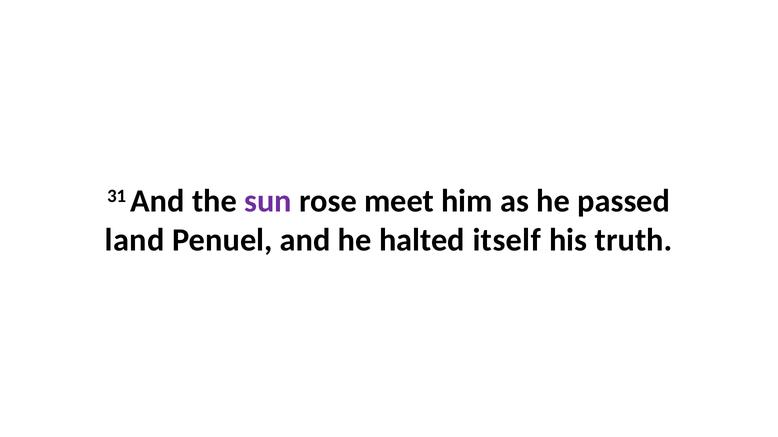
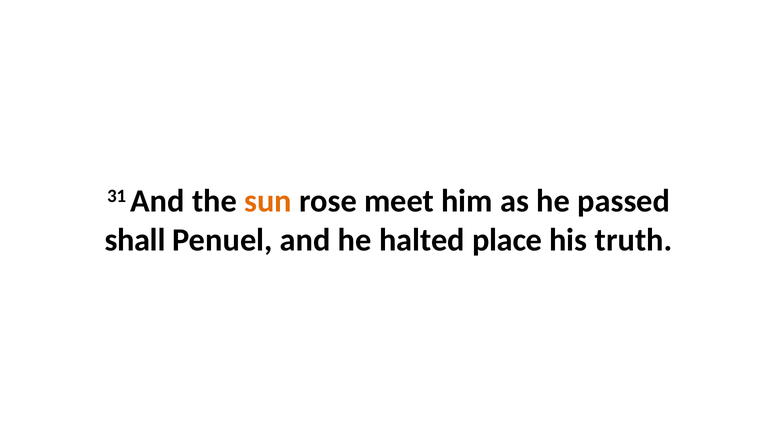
sun colour: purple -> orange
land: land -> shall
itself: itself -> place
